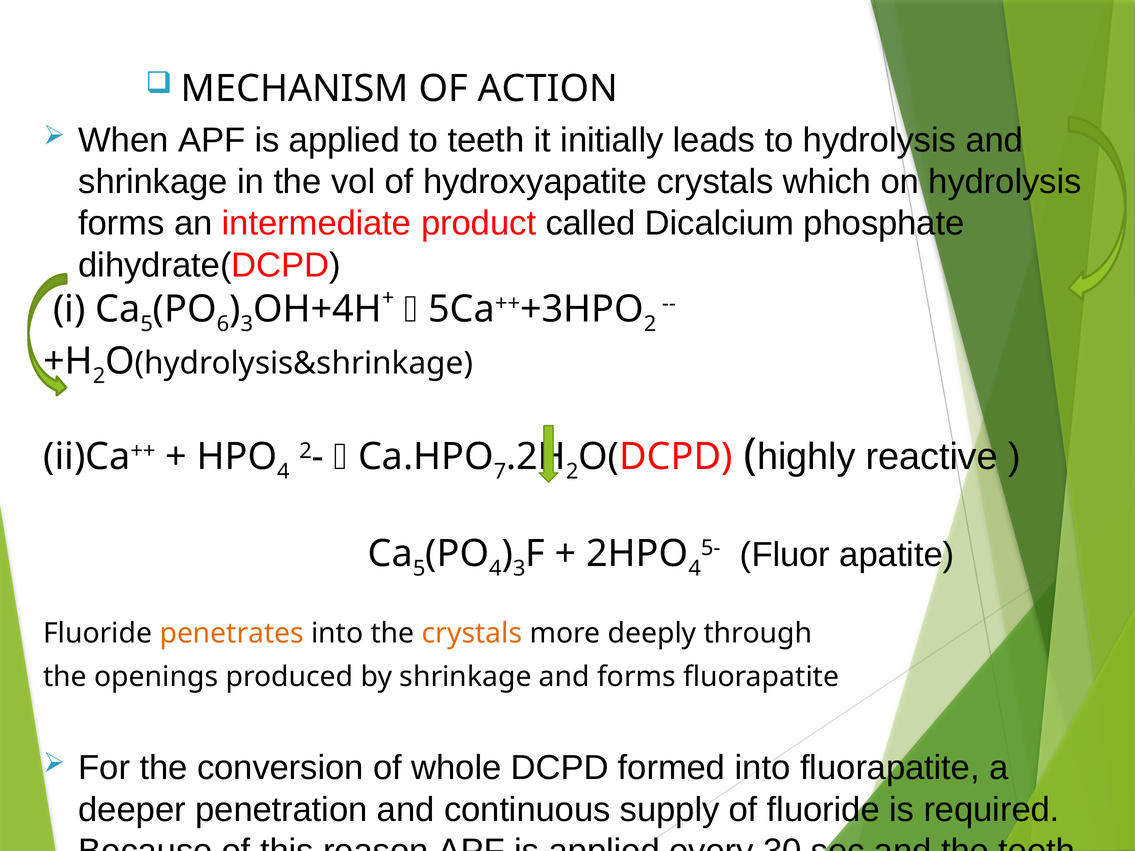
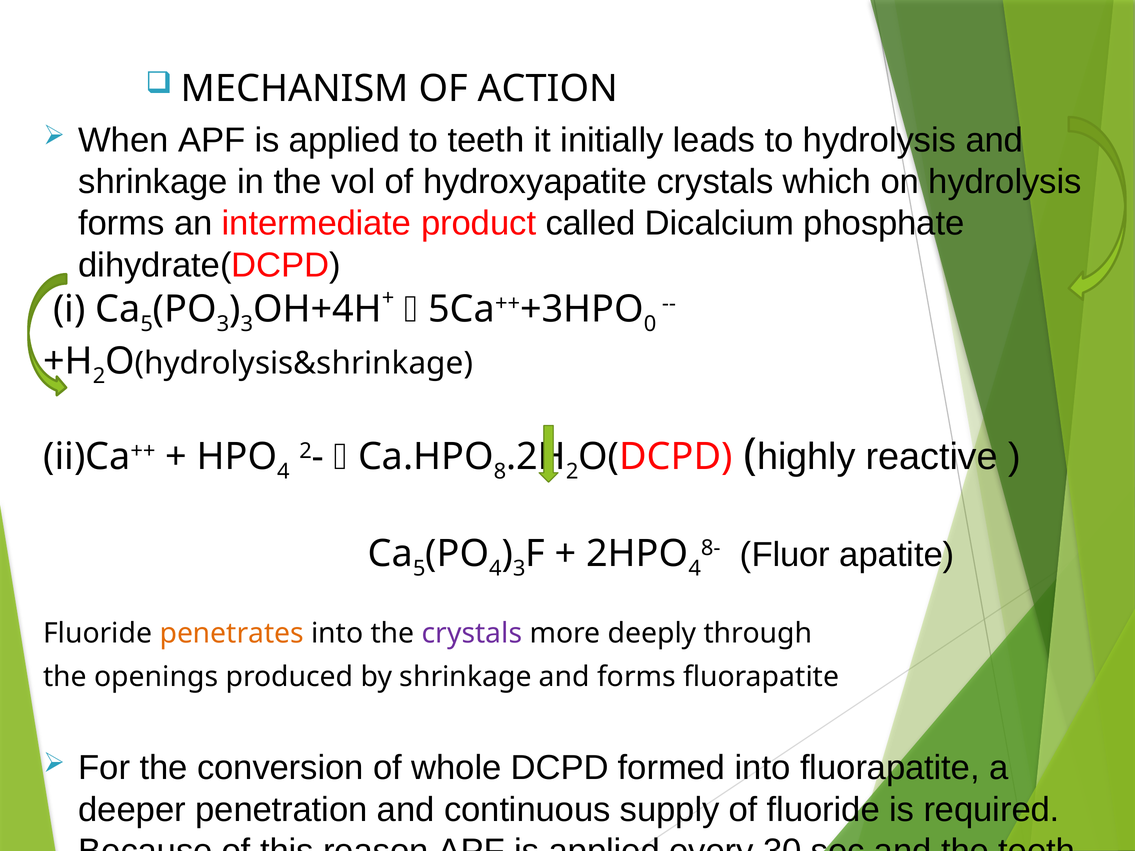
6 at (223, 324): 6 -> 3
2 at (650, 324): 2 -> 0
7: 7 -> 8
5-: 5- -> 8-
crystals at (472, 633) colour: orange -> purple
